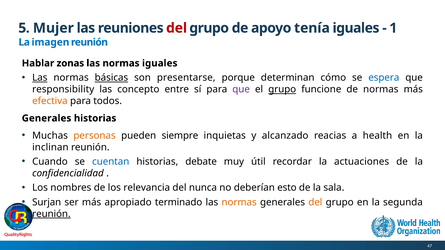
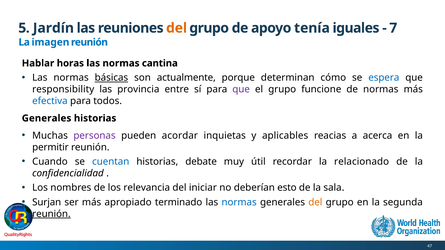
Mujer: Mujer -> Jardín
del at (177, 28) colour: red -> orange
1: 1 -> 7
zonas: zonas -> horas
normas iguales: iguales -> cantina
Las at (40, 78) underline: present -> none
presentarse: presentarse -> actualmente
concepto: concepto -> provincia
grupo at (282, 89) underline: present -> none
efectiva colour: orange -> blue
personas colour: orange -> purple
siempre: siempre -> acordar
alcanzado: alcanzado -> aplicables
health: health -> acerca
inclinan: inclinan -> permitir
actuaciones: actuaciones -> relacionado
nunca: nunca -> iniciar
normas at (239, 202) colour: orange -> blue
